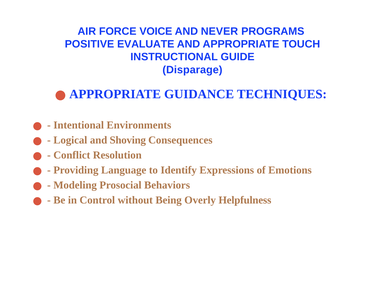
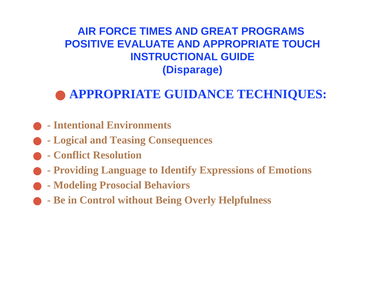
VOICE: VOICE -> TIMES
NEVER: NEVER -> GREAT
Shoving: Shoving -> Teasing
